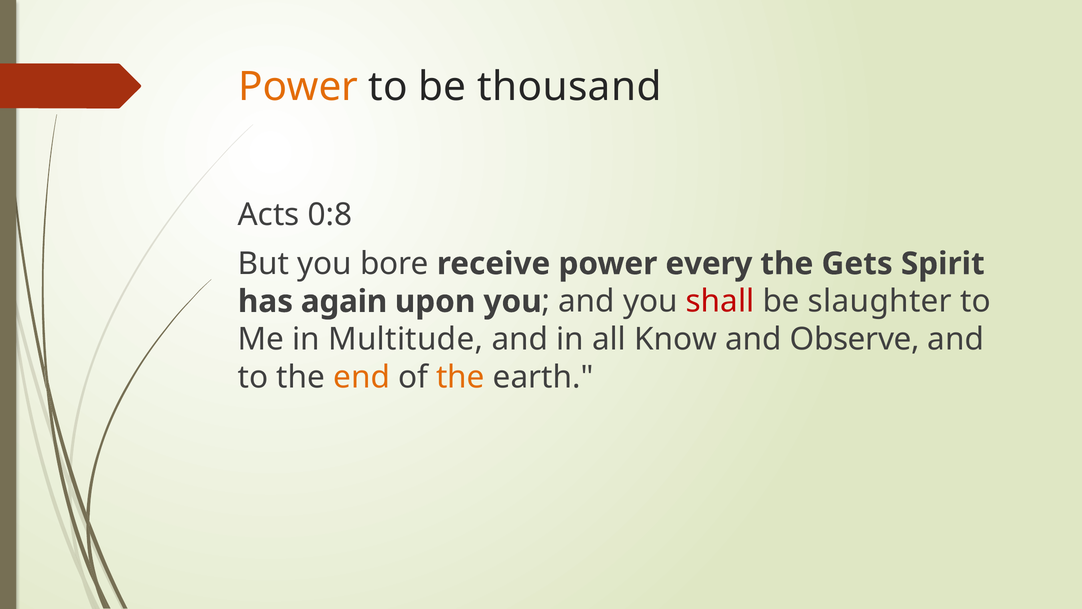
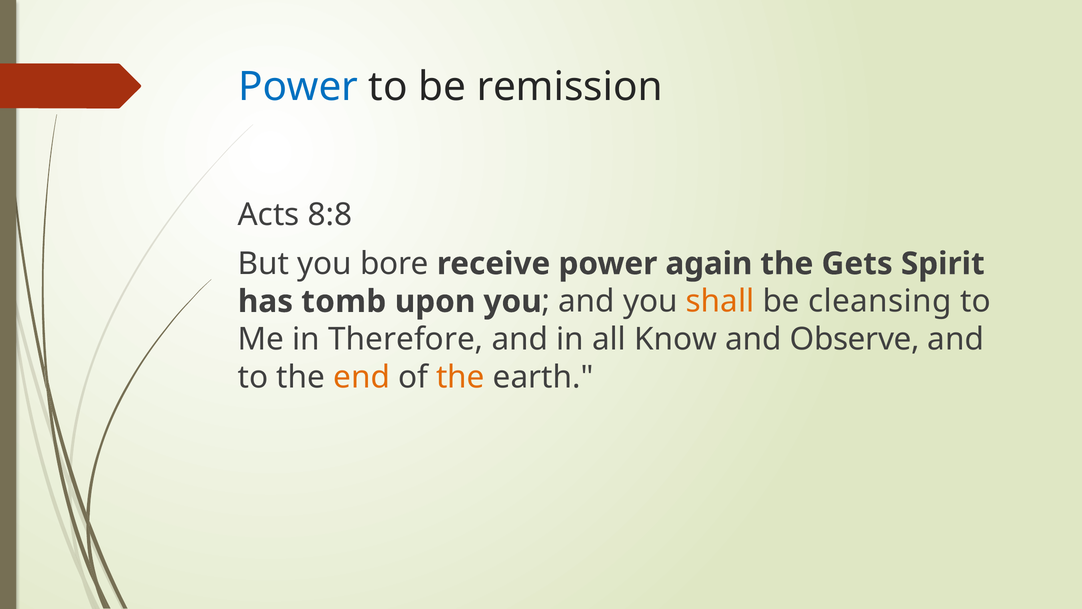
Power at (298, 87) colour: orange -> blue
thousand: thousand -> remission
0:8: 0:8 -> 8:8
every: every -> again
again: again -> tomb
shall colour: red -> orange
slaughter: slaughter -> cleansing
Multitude: Multitude -> Therefore
